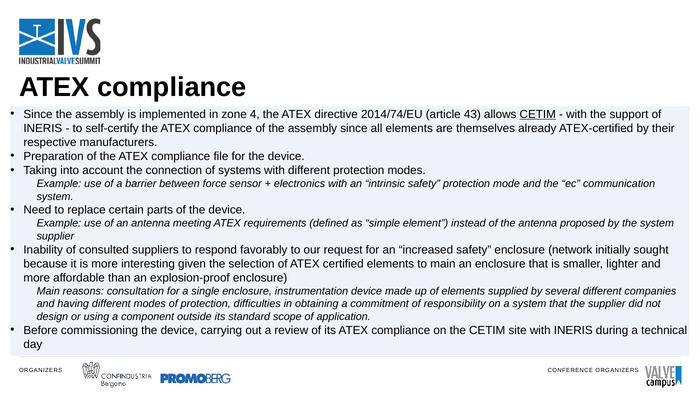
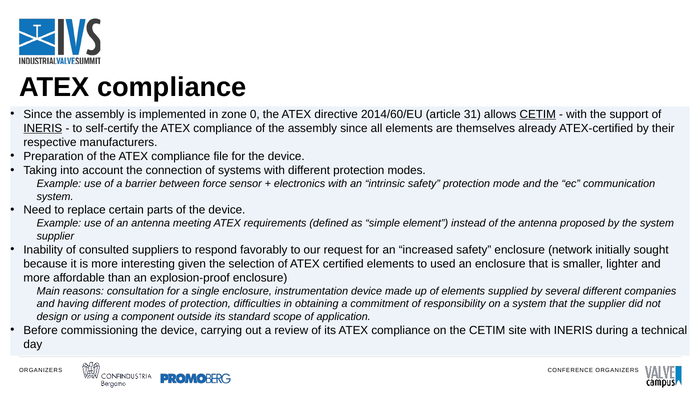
4: 4 -> 0
2014/74/EU: 2014/74/EU -> 2014/60/EU
43: 43 -> 31
INERIS at (43, 128) underline: none -> present
to main: main -> used
